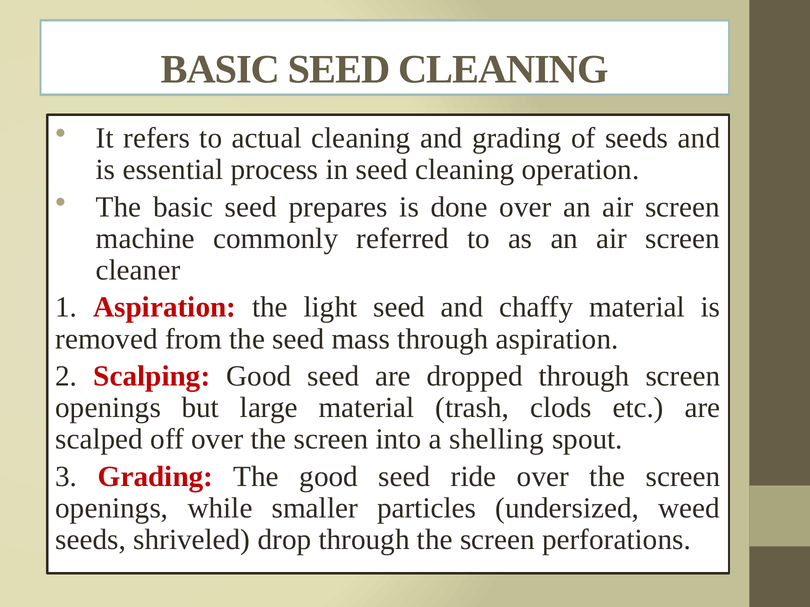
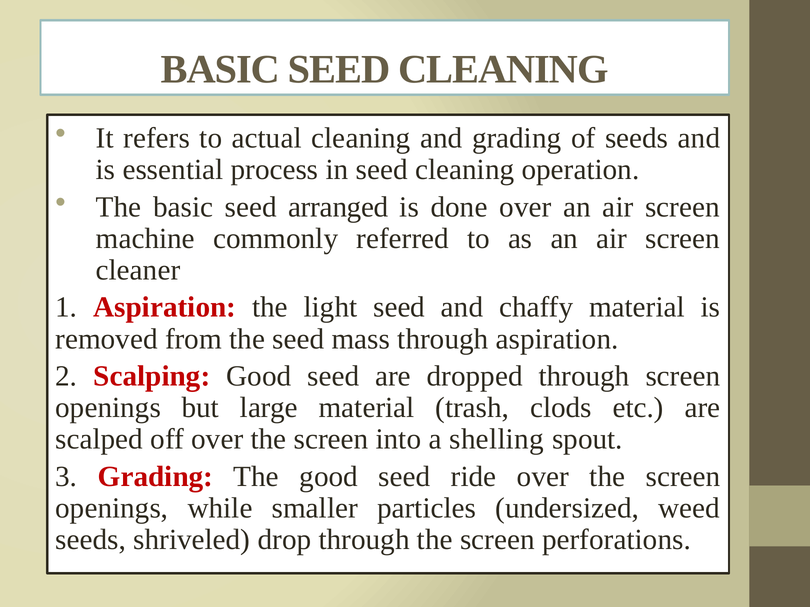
prepares: prepares -> arranged
